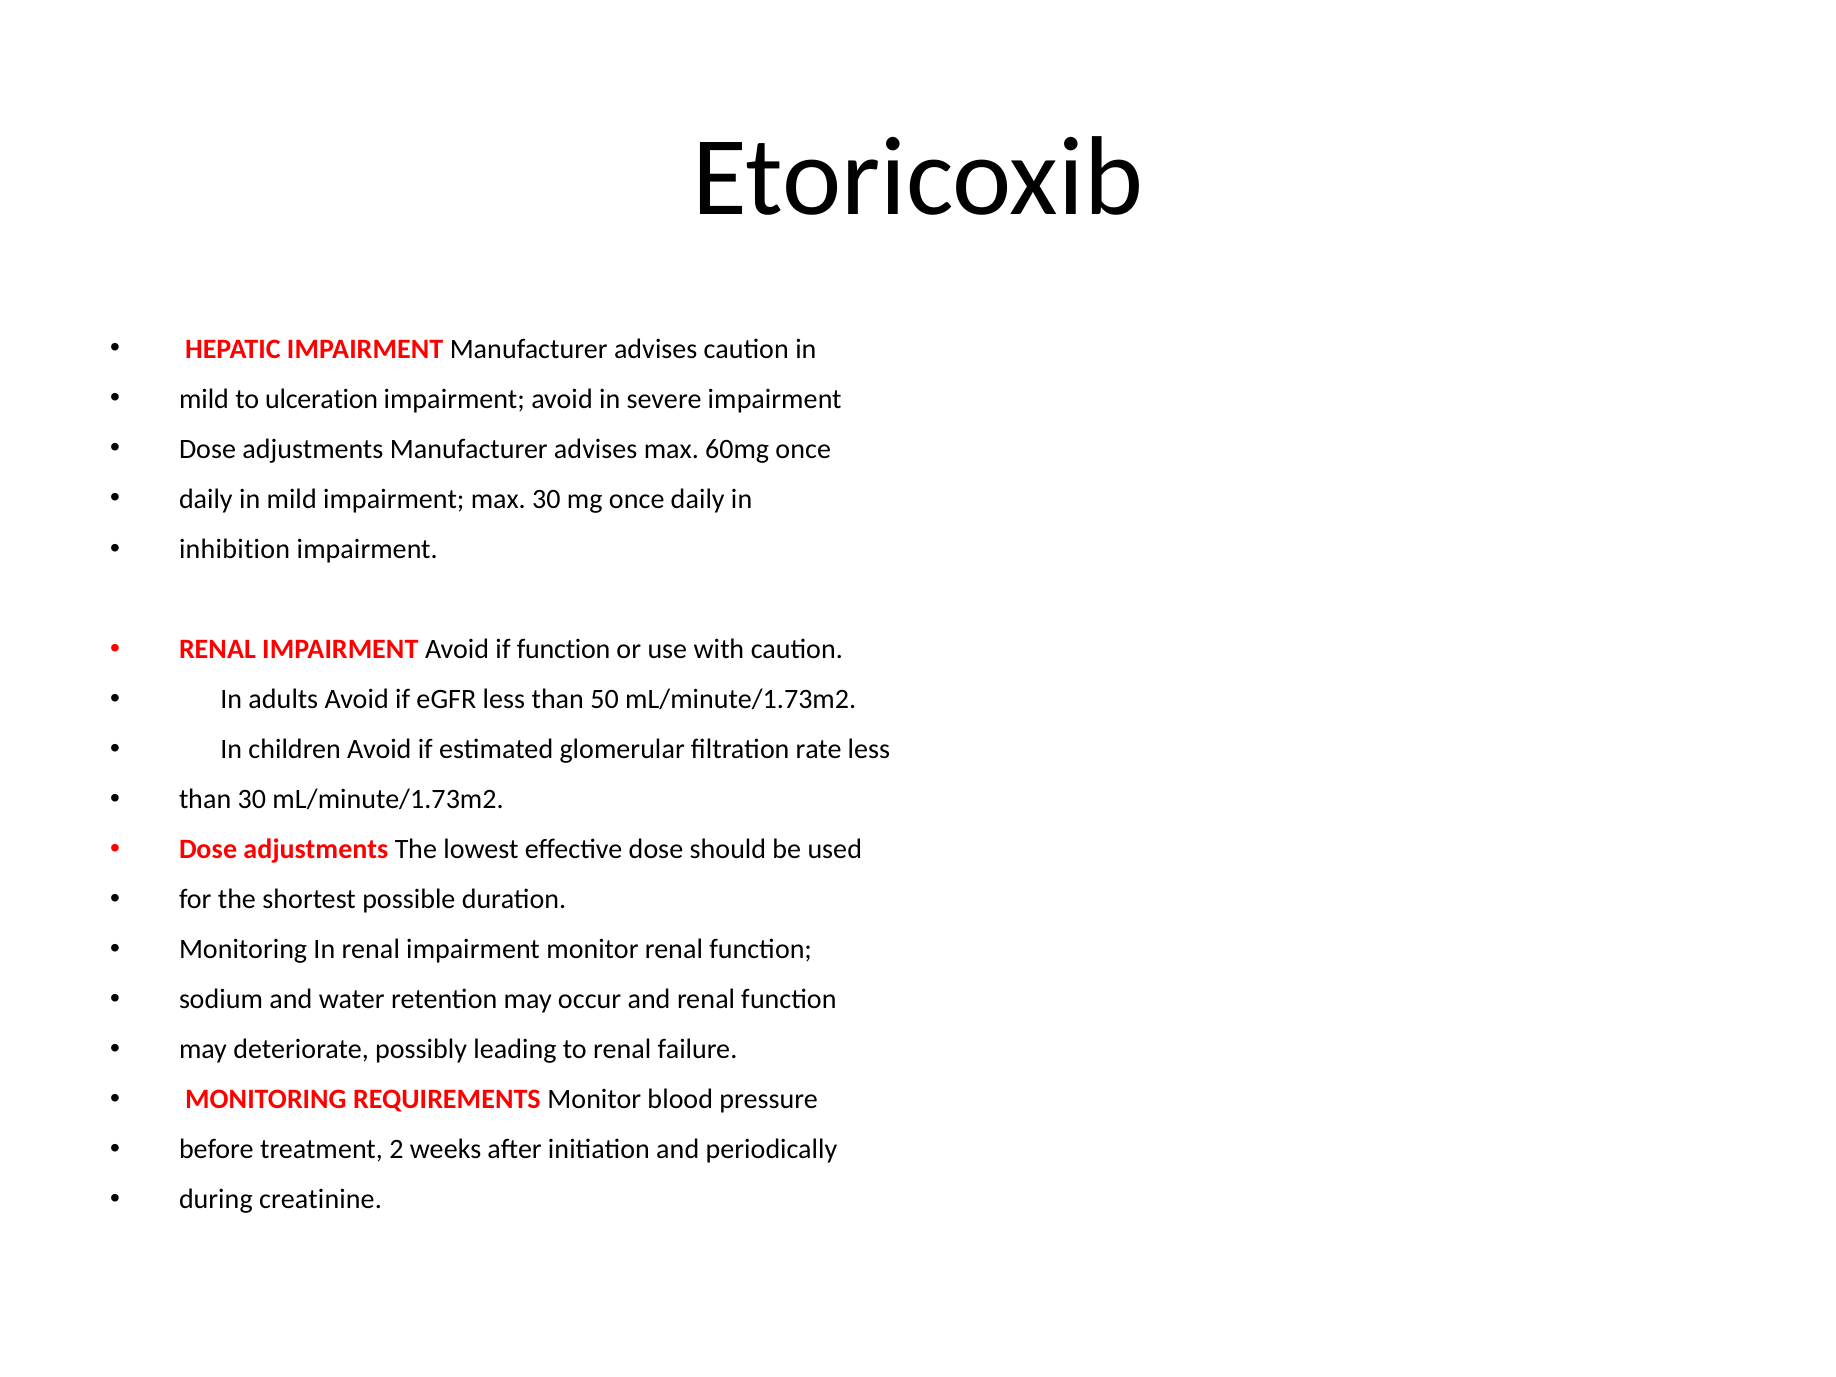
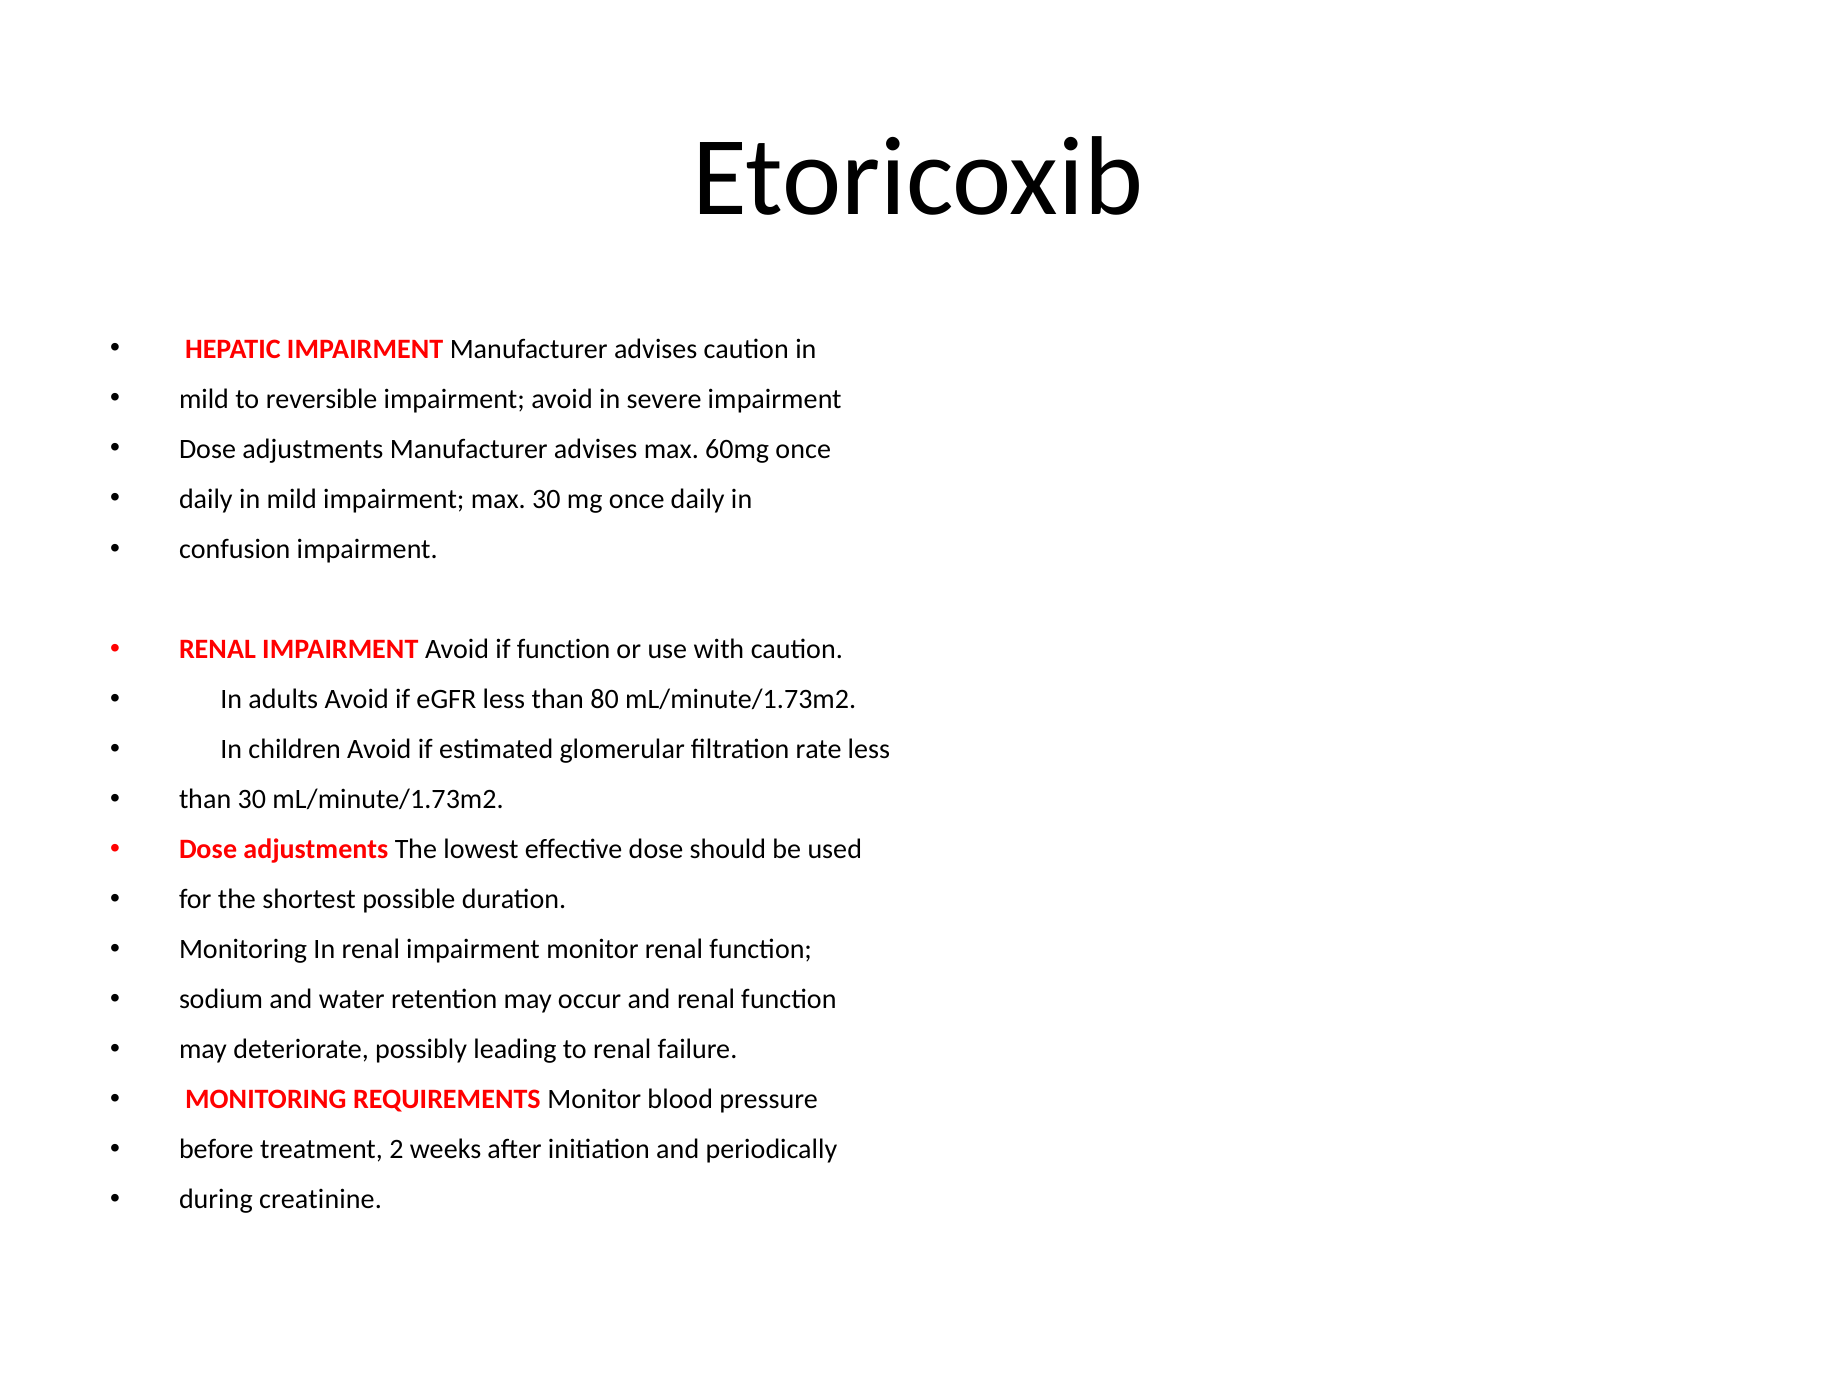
ulceration: ulceration -> reversible
inhibition: inhibition -> confusion
50: 50 -> 80
